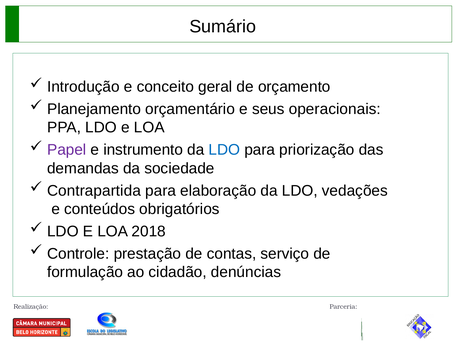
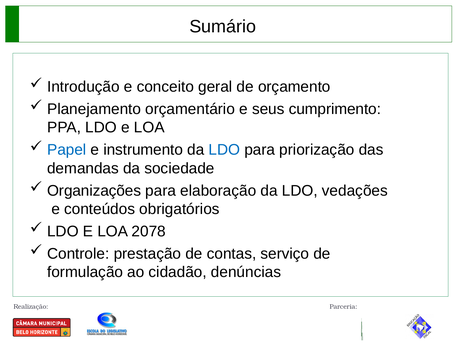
operacionais: operacionais -> cumprimento
Papel colour: purple -> blue
Contrapartida: Contrapartida -> Organizações
2018: 2018 -> 2078
